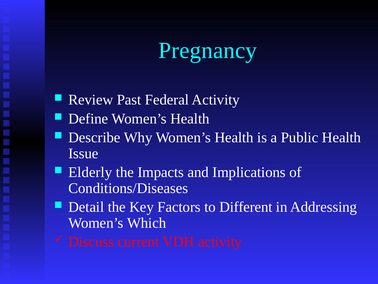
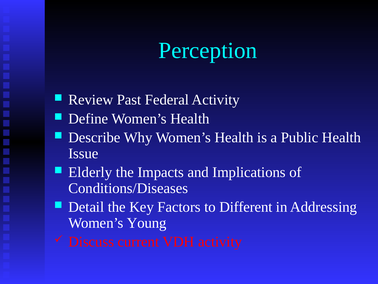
Pregnancy: Pregnancy -> Perception
Which: Which -> Young
